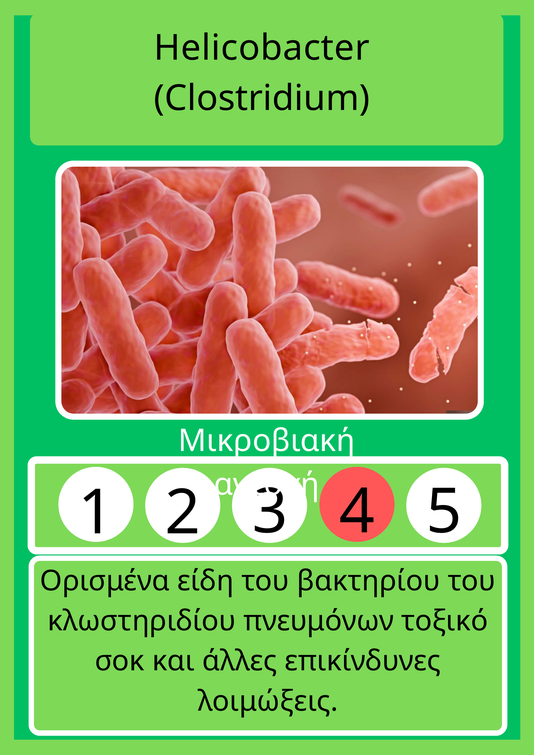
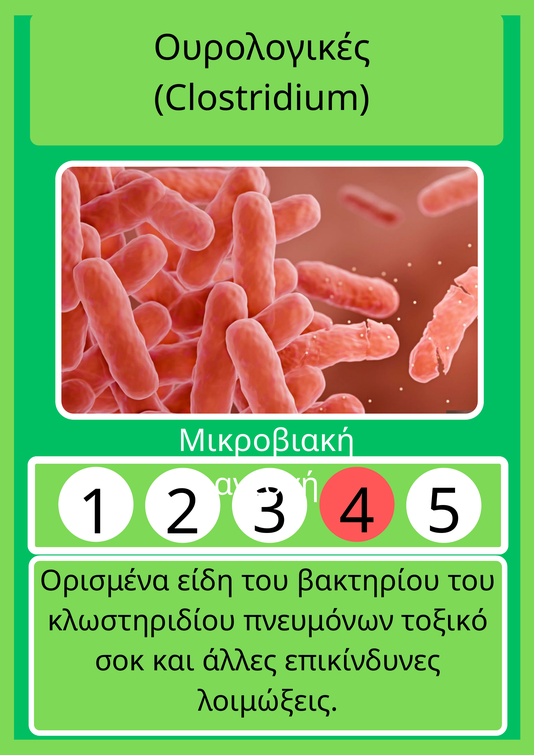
Helicobacter: Helicobacter -> Ουρολογικές
